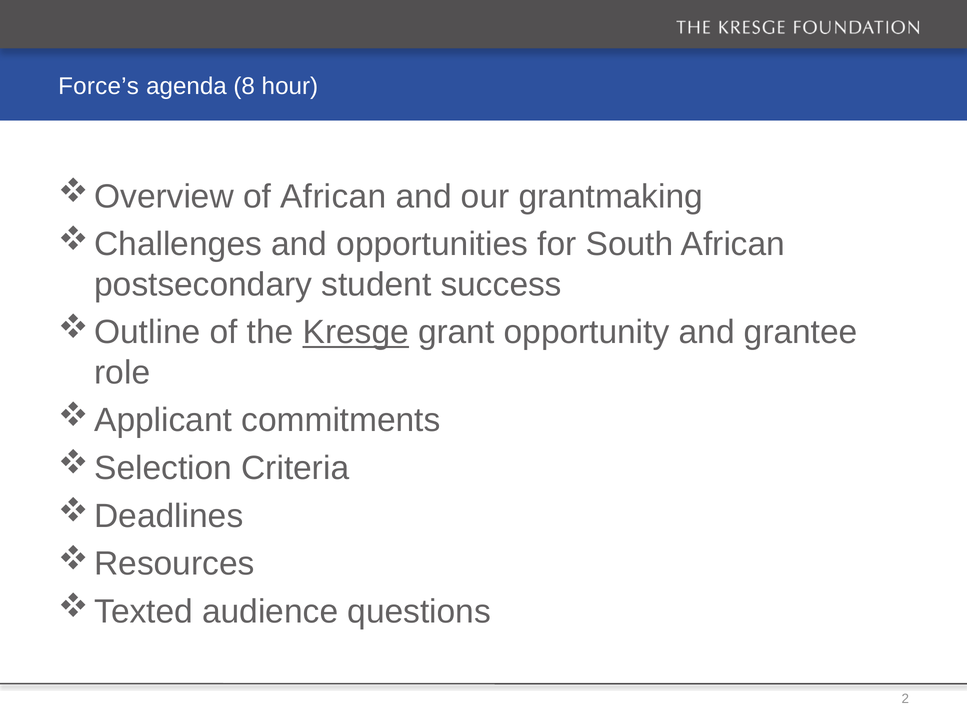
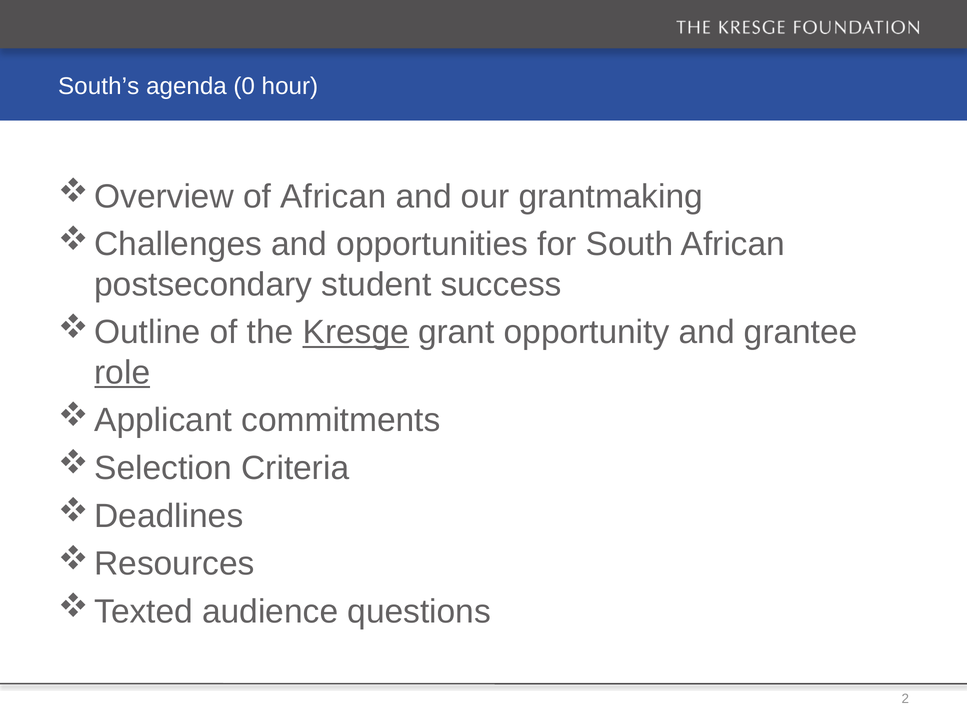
Force’s: Force’s -> South’s
8: 8 -> 0
role underline: none -> present
